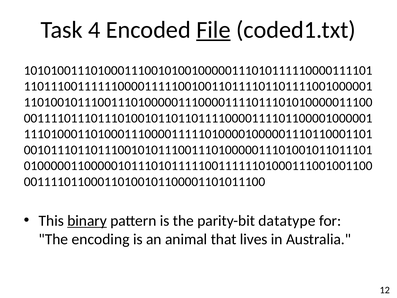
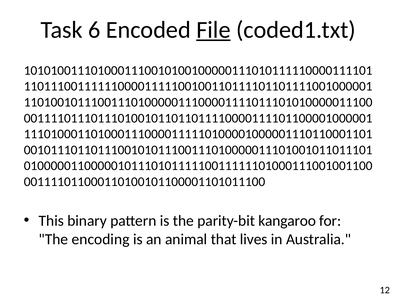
4: 4 -> 6
binary underline: present -> none
datatype: datatype -> kangaroo
